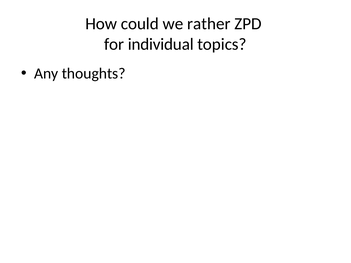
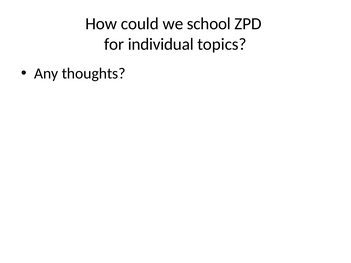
rather: rather -> school
